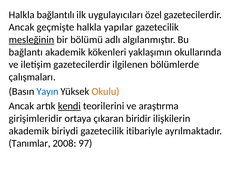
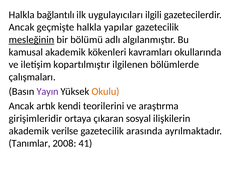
özel: özel -> ilgili
bağlantı: bağlantı -> kamusal
yaklaşımın: yaklaşımın -> kavramları
iletişim gazetecilerdir: gazetecilerdir -> kopartılmıştır
Yayın colour: blue -> purple
kendi underline: present -> none
biridir: biridir -> sosyal
biriydi: biriydi -> verilse
itibariyle: itibariyle -> arasında
97: 97 -> 41
